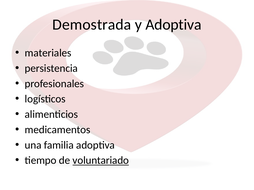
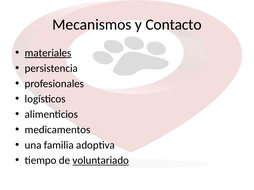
Demostrada: Demostrada -> Mecanismos
y Adoptiva: Adoptiva -> Contacto
materiales underline: none -> present
